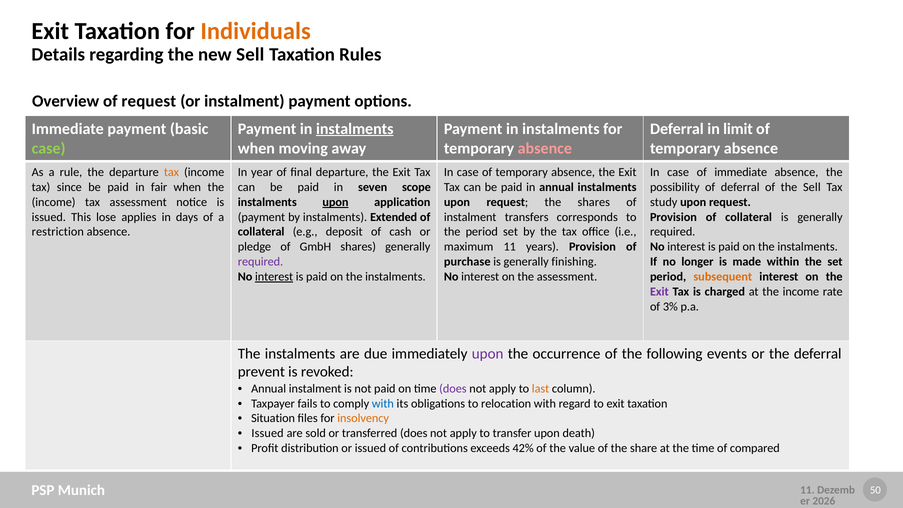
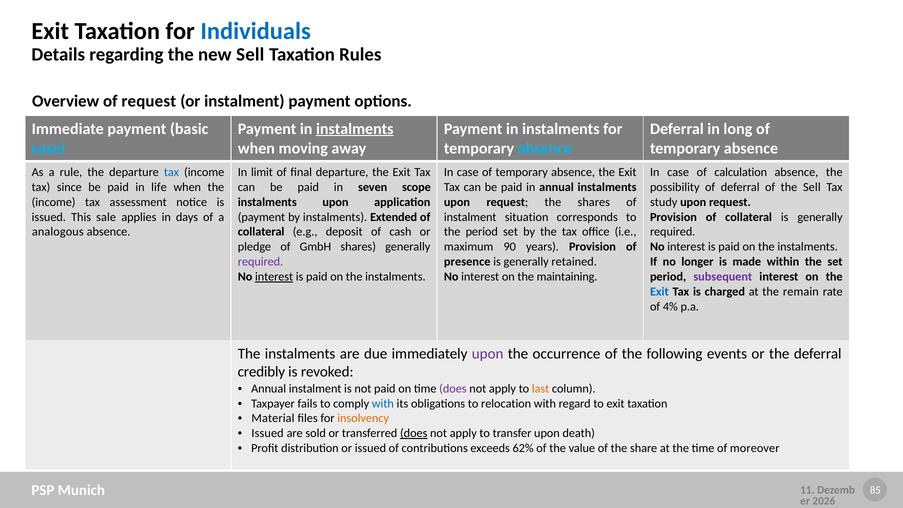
Individuals colour: orange -> blue
limit: limit -> long
case at (49, 148) colour: light green -> light blue
absence at (545, 148) colour: pink -> light blue
tax at (171, 172) colour: orange -> blue
year: year -> limit
of immediate: immediate -> calculation
fair: fair -> life
upon at (335, 202) underline: present -> none
lose: lose -> sale
transfers: transfers -> situation
restriction: restriction -> analogous
maximum 11: 11 -> 90
purchase: purchase -> presence
finishing: finishing -> retained
the assessment: assessment -> maintaining
subsequent colour: orange -> purple
Exit at (659, 292) colour: purple -> blue
at the income: income -> remain
3%: 3% -> 4%
prevent: prevent -> credibly
Situation: Situation -> Material
does at (414, 433) underline: none -> present
42%: 42% -> 62%
compared: compared -> moreover
50: 50 -> 85
